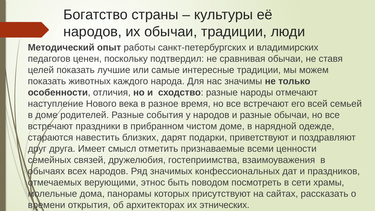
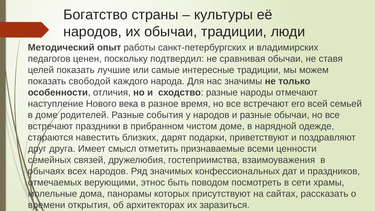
животных: животных -> свободой
этнических: этнических -> заразиться
